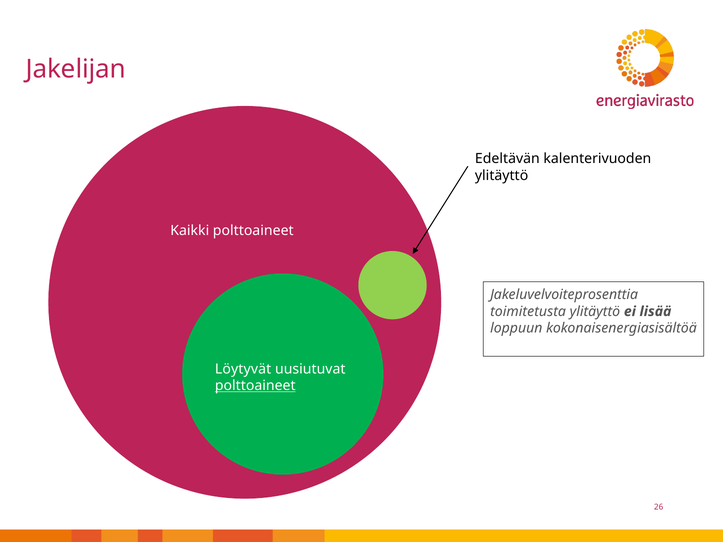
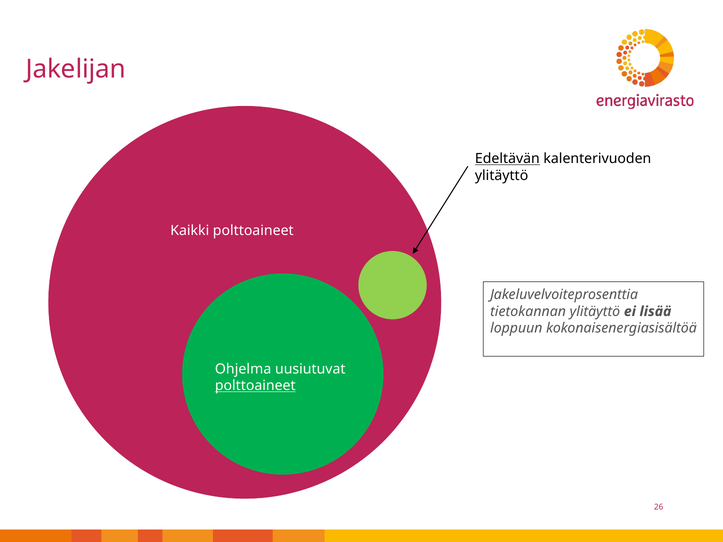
Edeltävän underline: none -> present
toimitetusta: toimitetusta -> tietokannan
Löytyvät: Löytyvät -> Ohjelma
